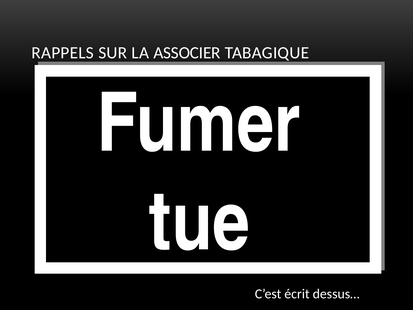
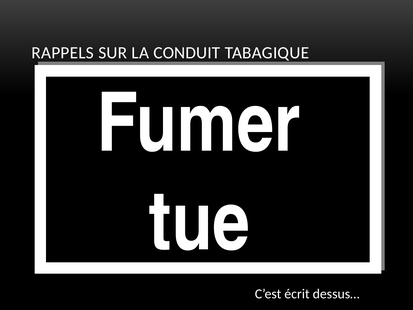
ASSOCIER: ASSOCIER -> CONDUIT
